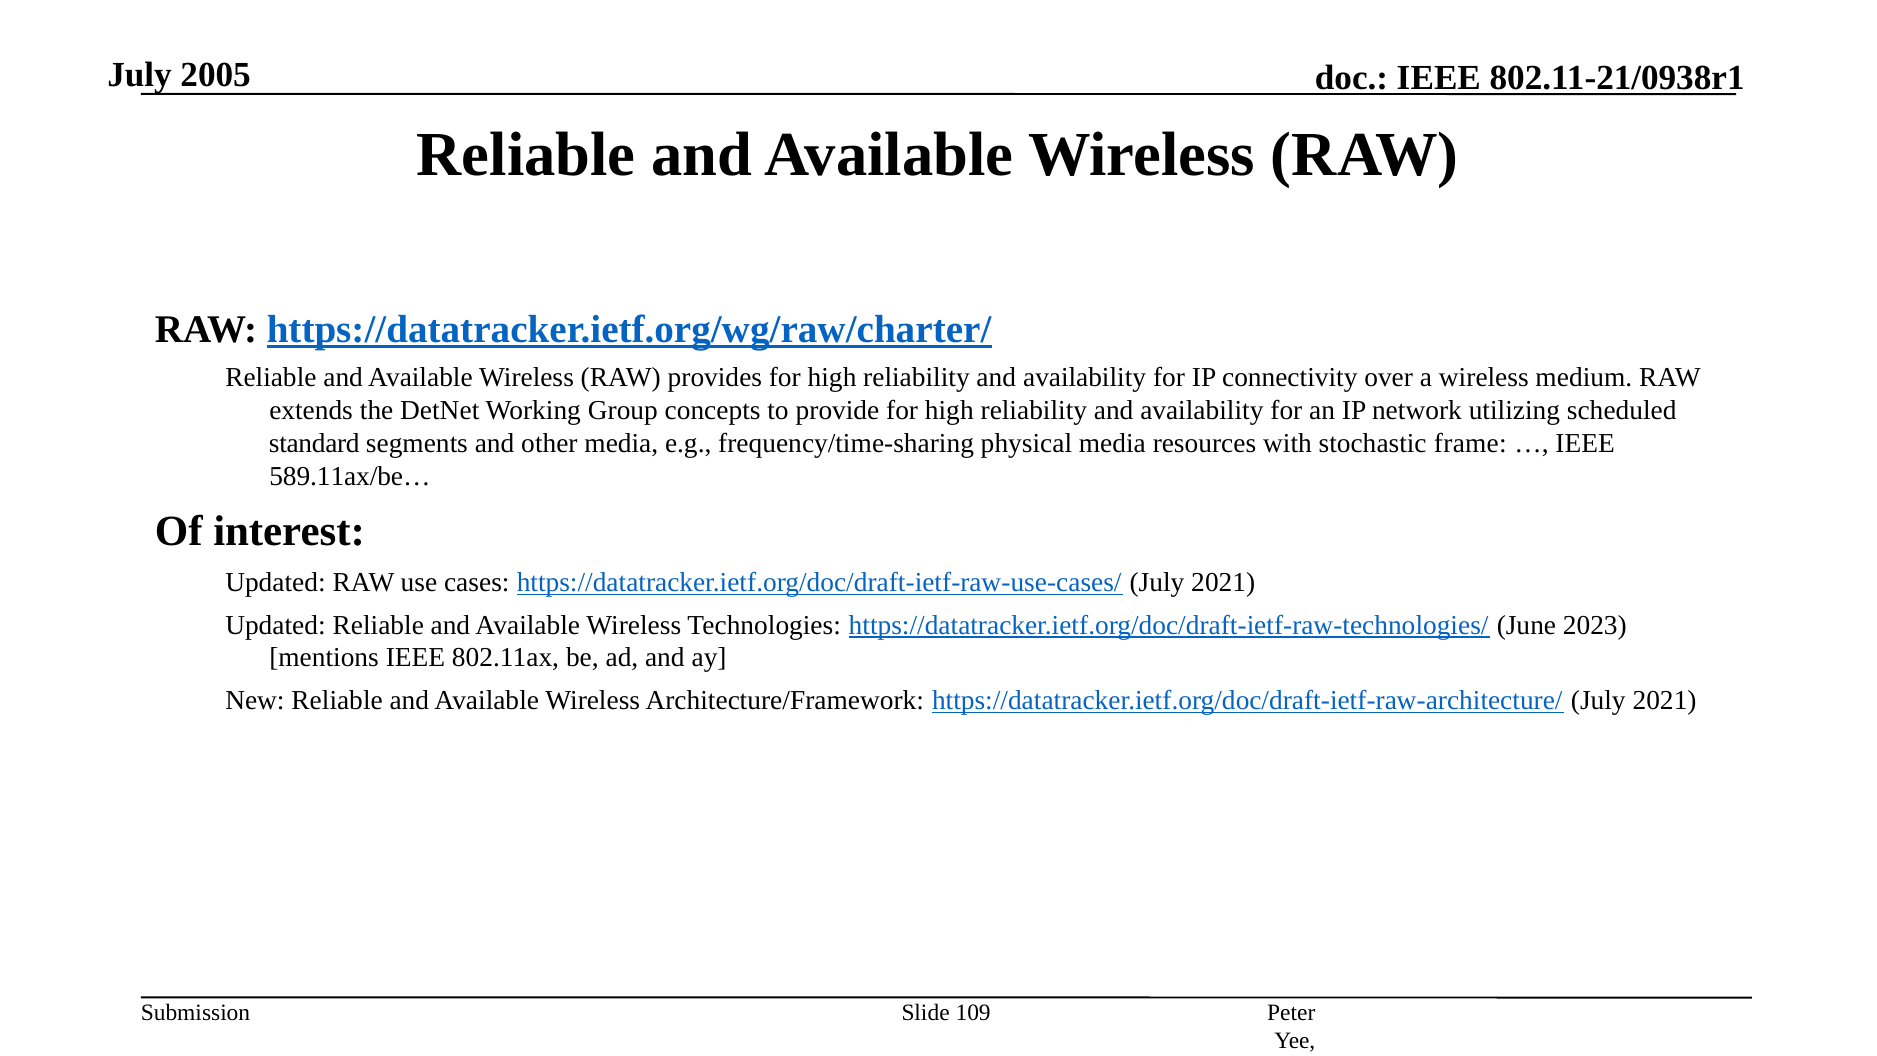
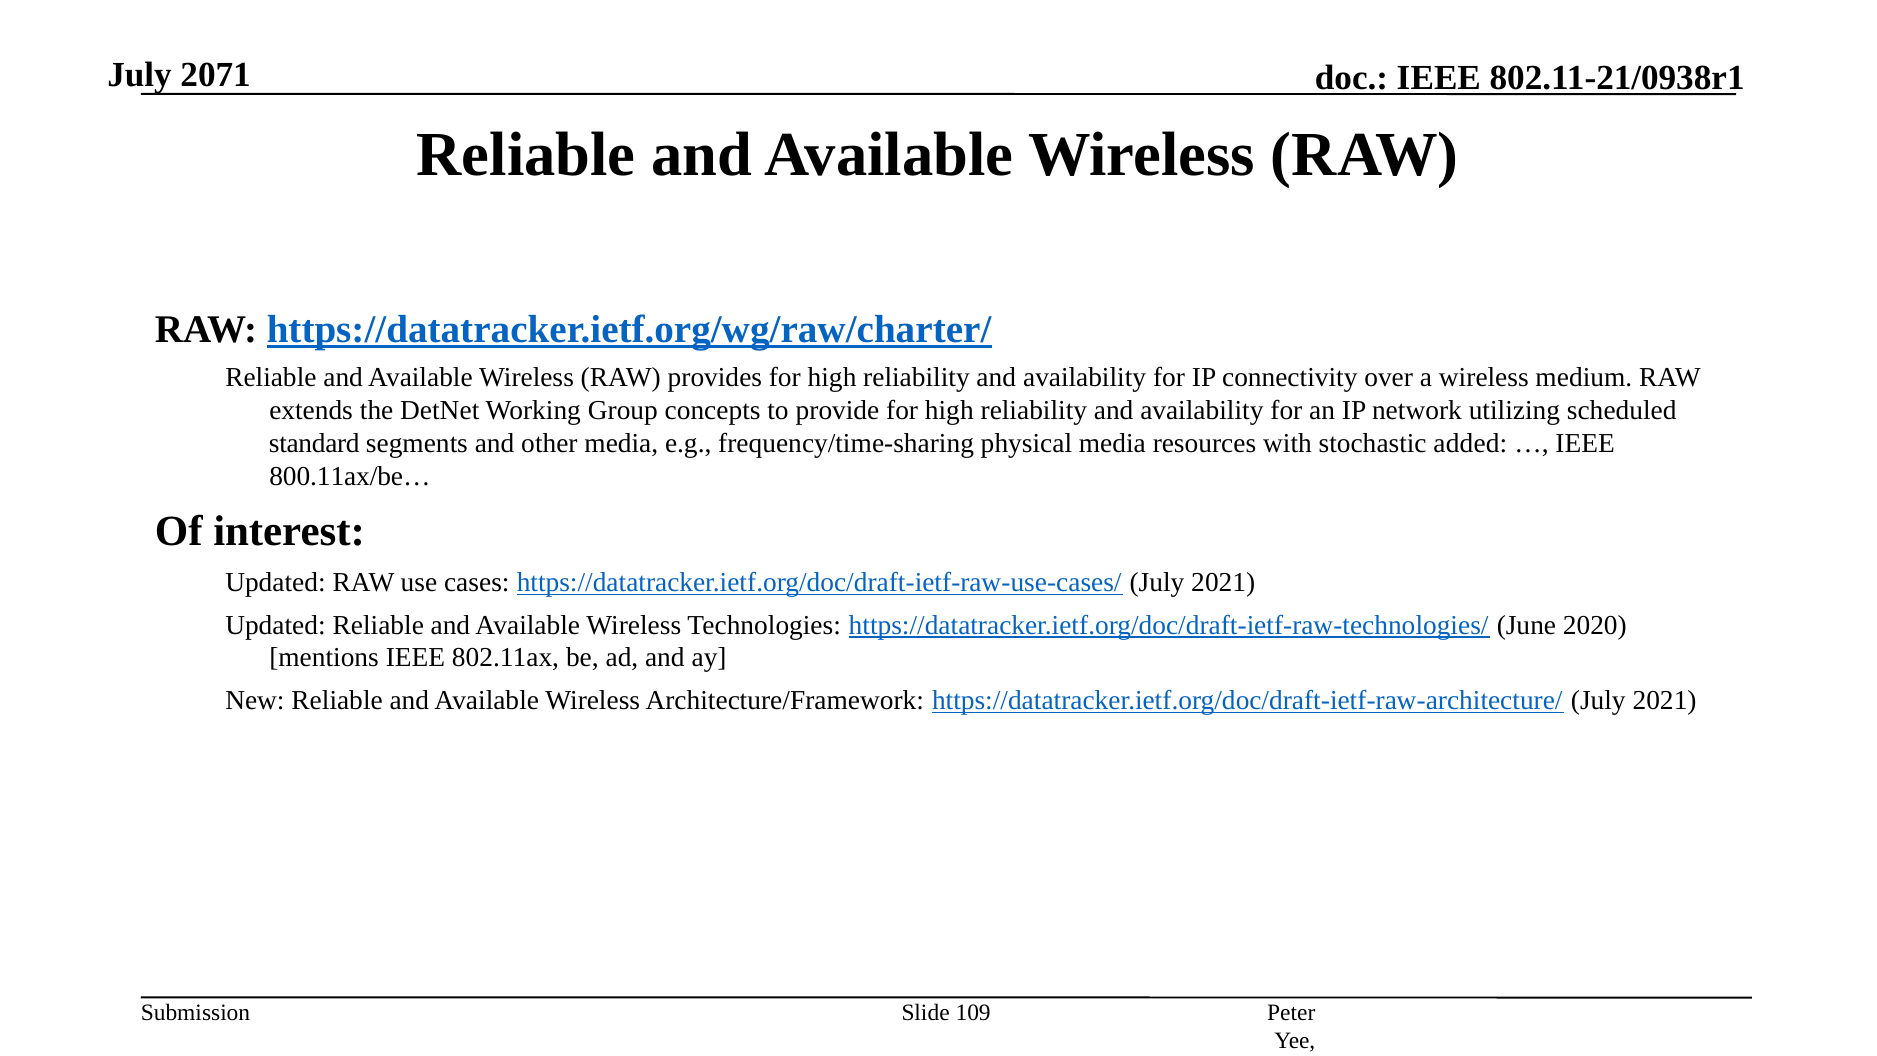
2005: 2005 -> 2071
frame: frame -> added
589.11ax/be…: 589.11ax/be… -> 800.11ax/be…
2023: 2023 -> 2020
